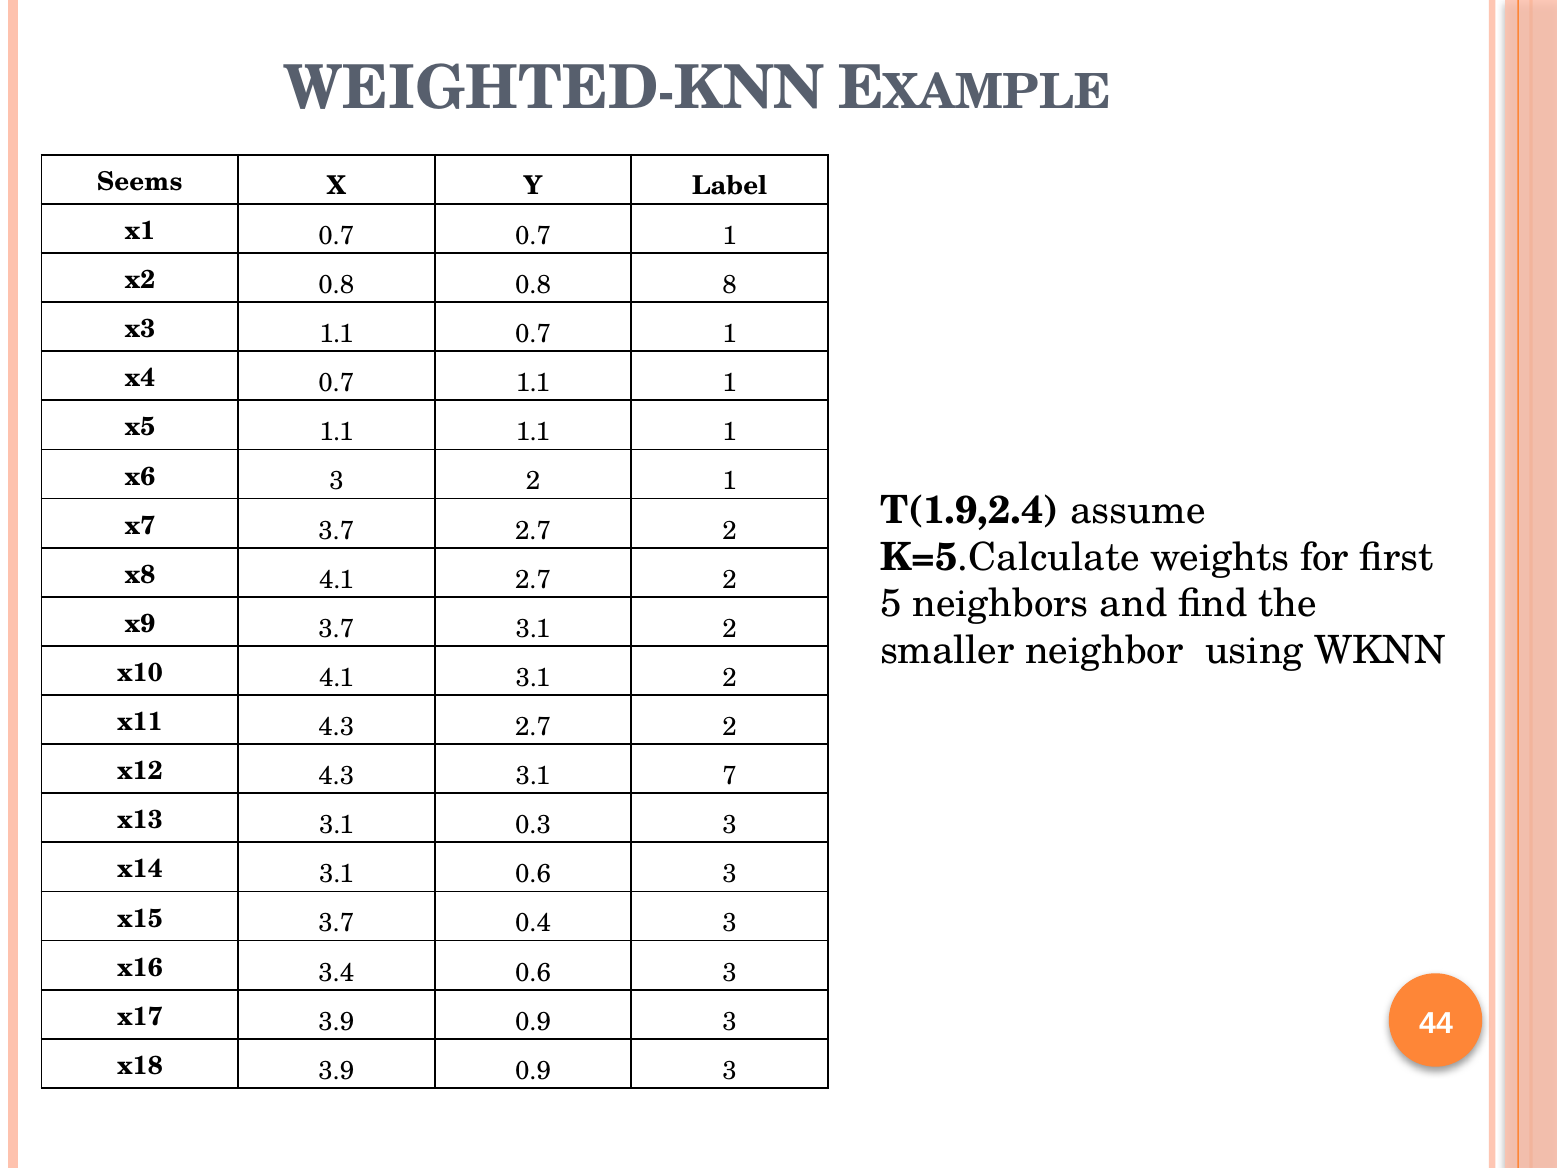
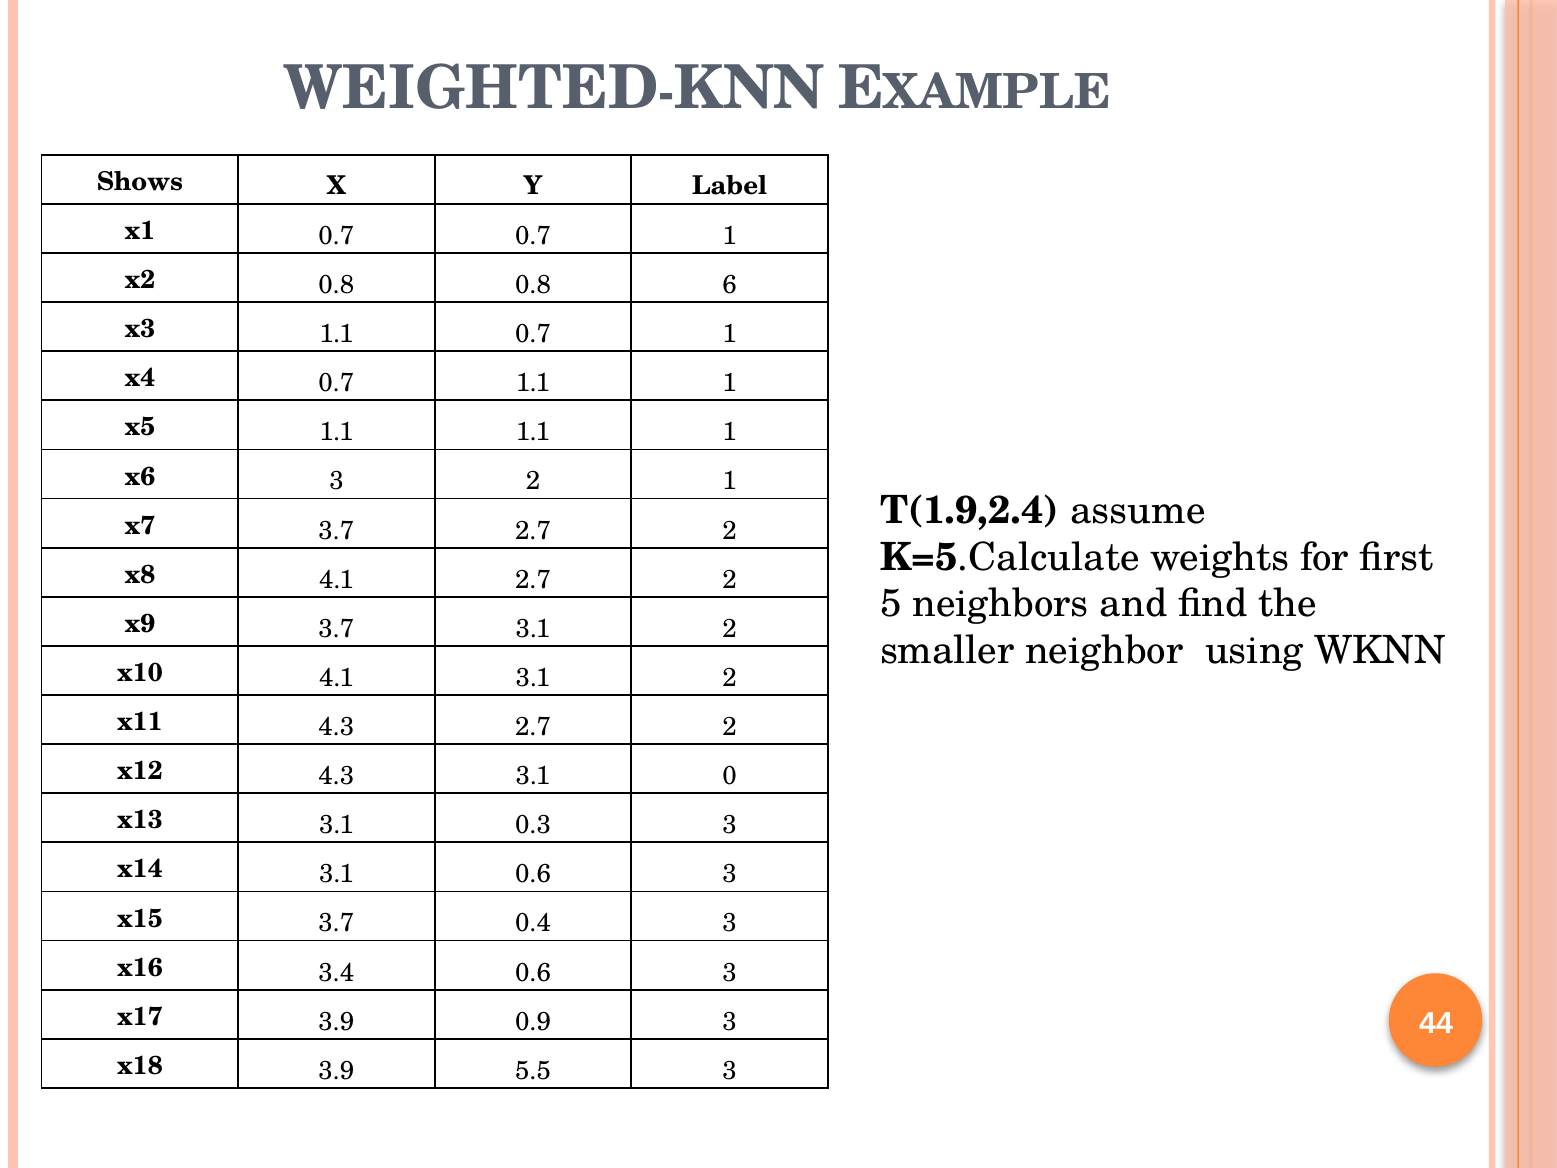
Seems: Seems -> Shows
8: 8 -> 6
7: 7 -> 0
x18 3.9 0.9: 0.9 -> 5.5
